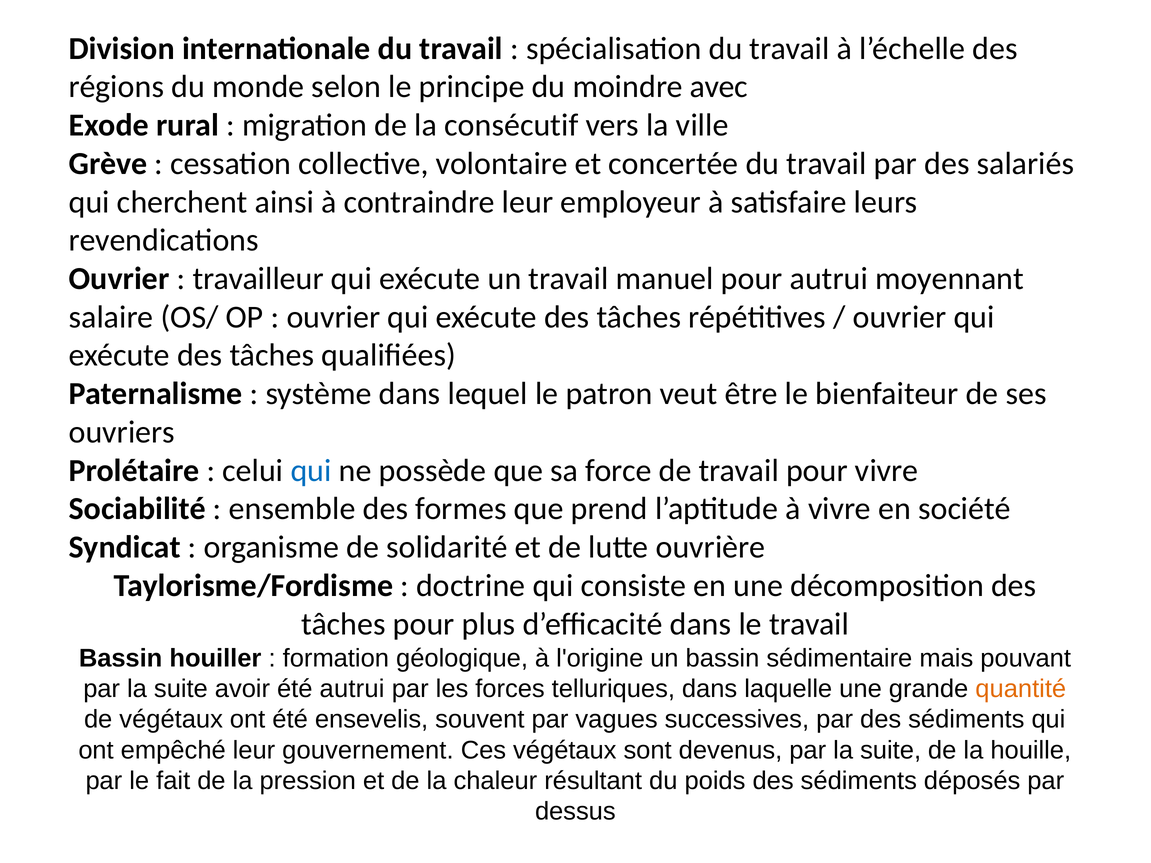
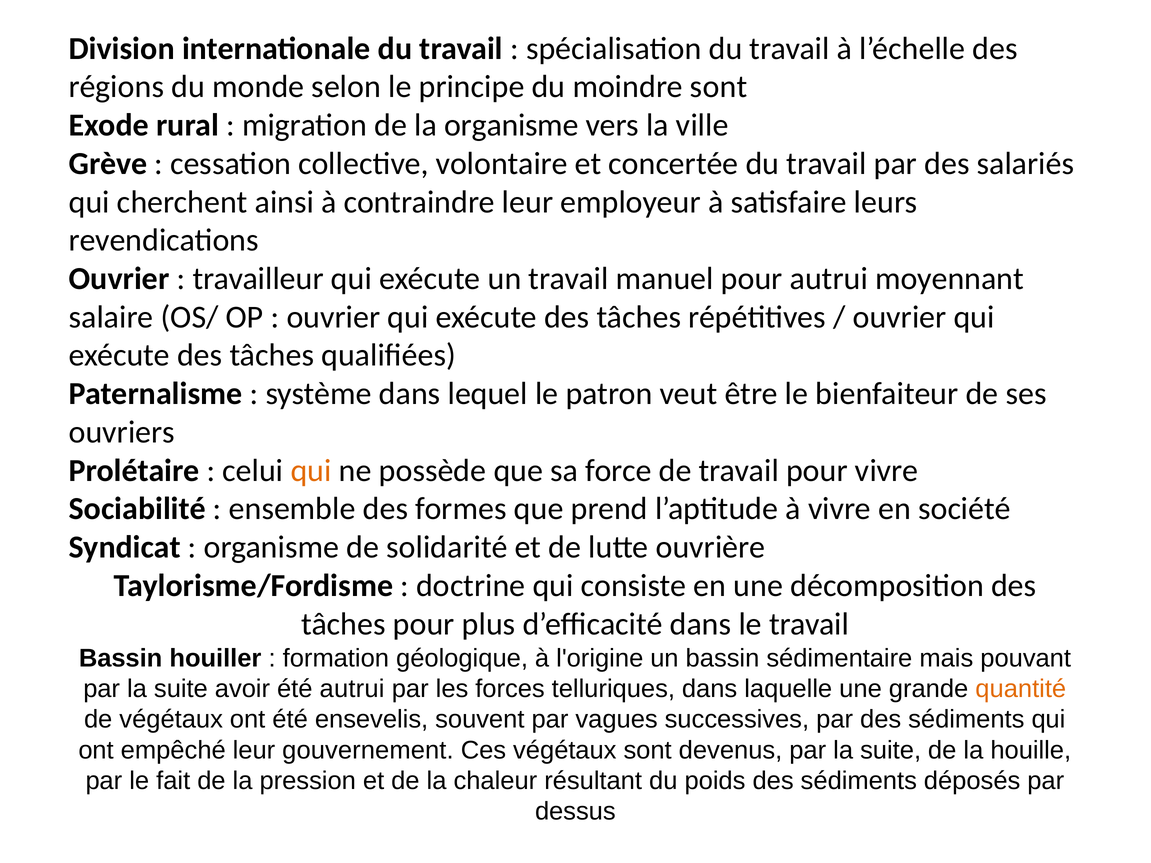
moindre avec: avec -> sont
la consécutif: consécutif -> organisme
qui at (311, 471) colour: blue -> orange
